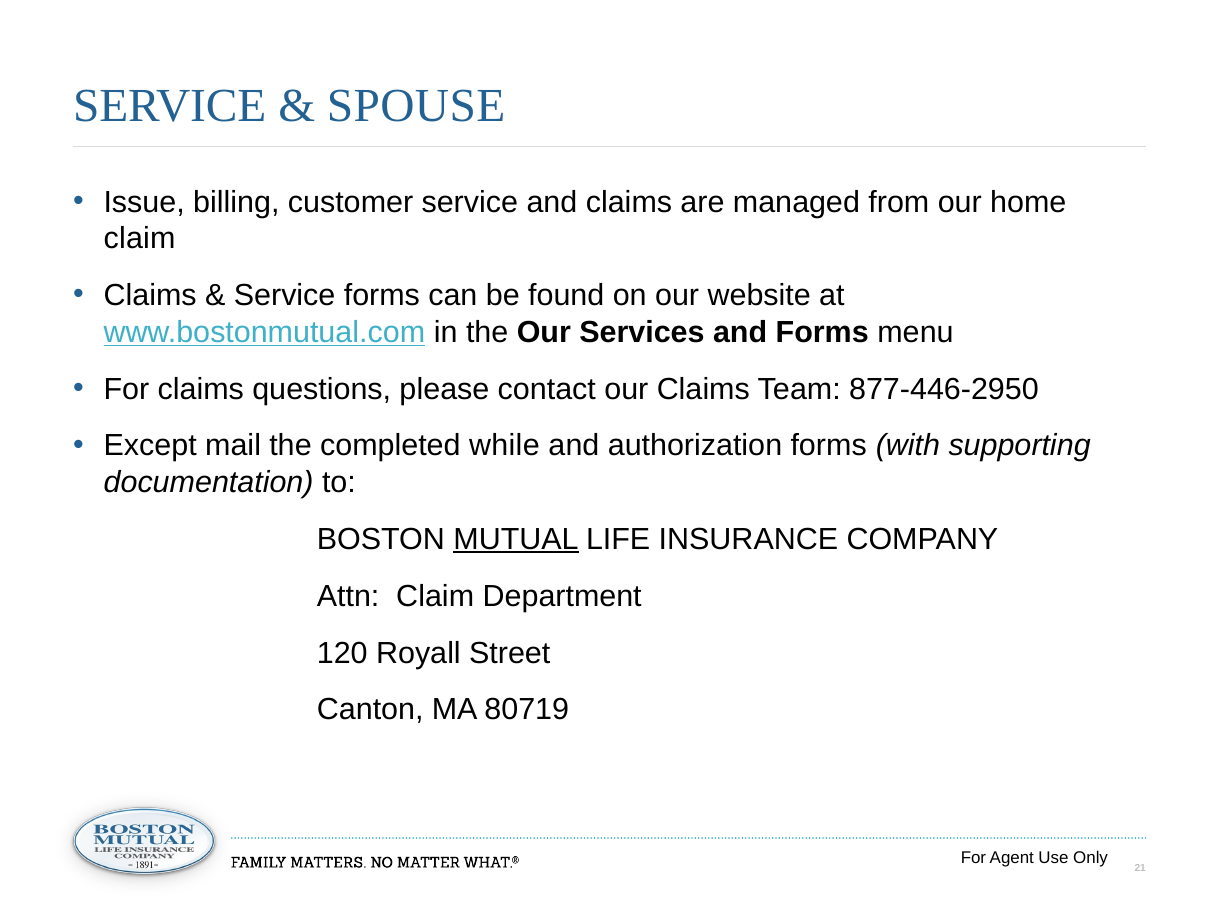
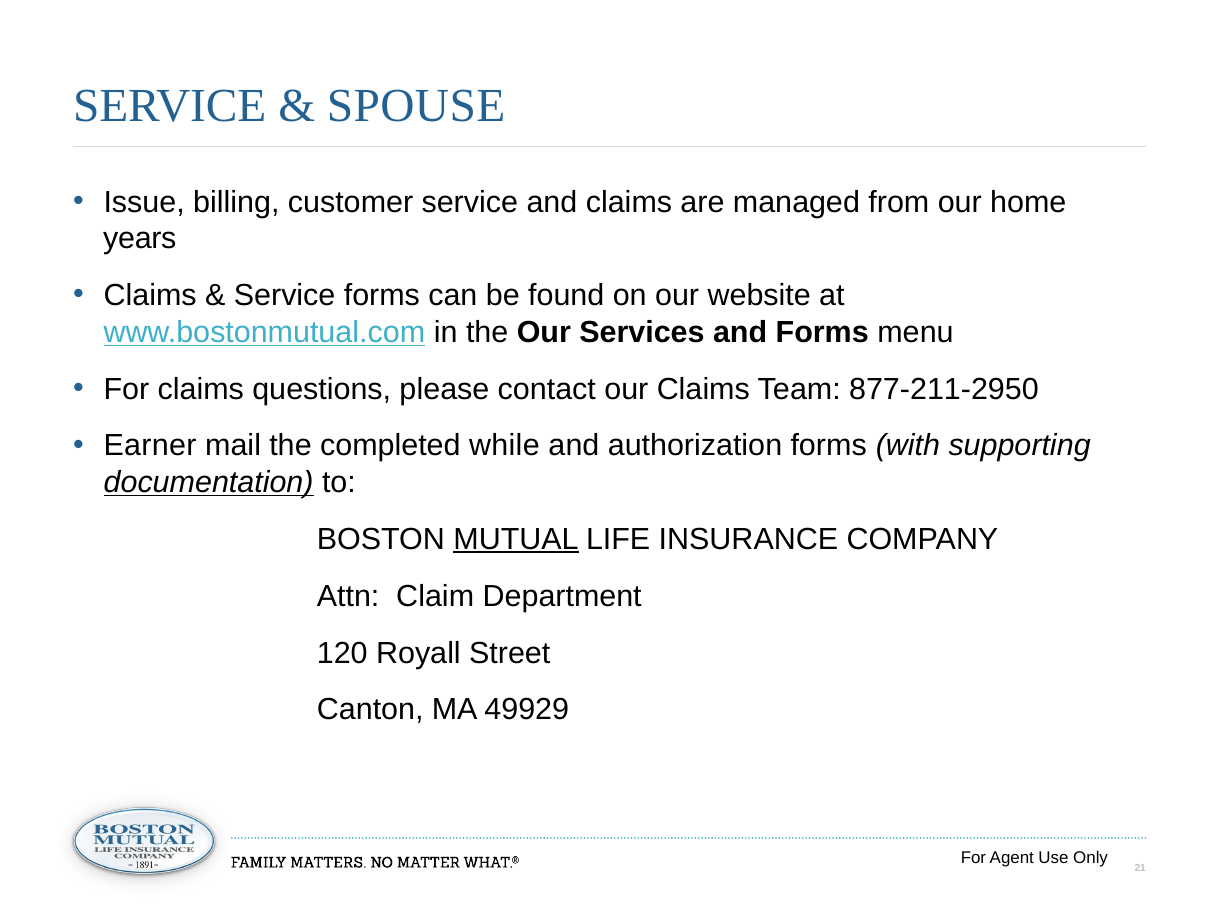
claim at (140, 239): claim -> years
877-446-2950: 877-446-2950 -> 877-211-2950
Except: Except -> Earner
documentation underline: none -> present
80719: 80719 -> 49929
